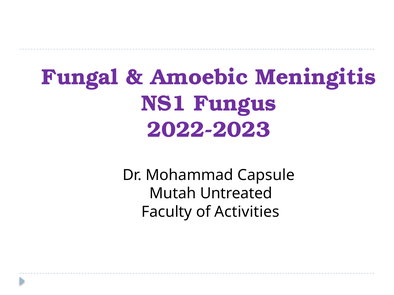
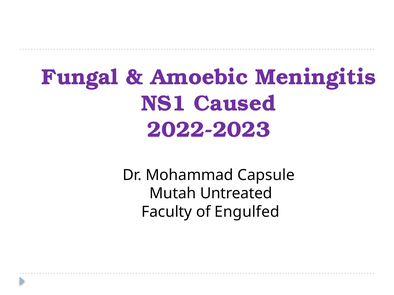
Fungus: Fungus -> Caused
Activities: Activities -> Engulfed
